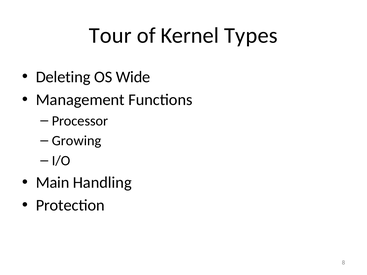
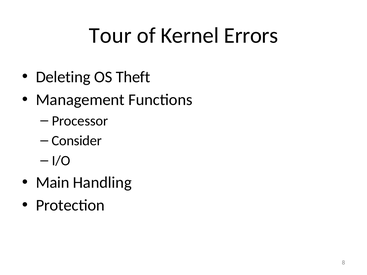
Types: Types -> Errors
Wide: Wide -> Theft
Growing: Growing -> Consider
